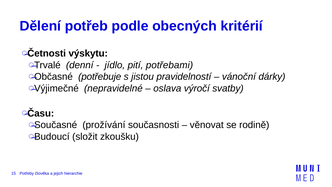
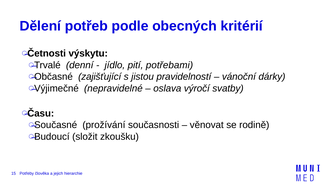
potřebuje: potřebuje -> zajišťující
